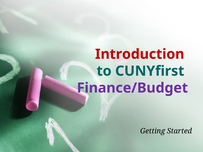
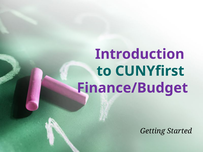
Introduction colour: red -> purple
